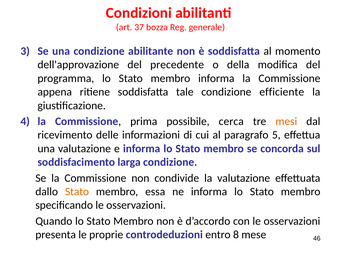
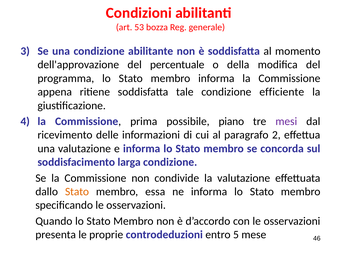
37: 37 -> 53
precedente: precedente -> percentuale
cerca: cerca -> piano
mesi colour: orange -> purple
5: 5 -> 2
8: 8 -> 5
